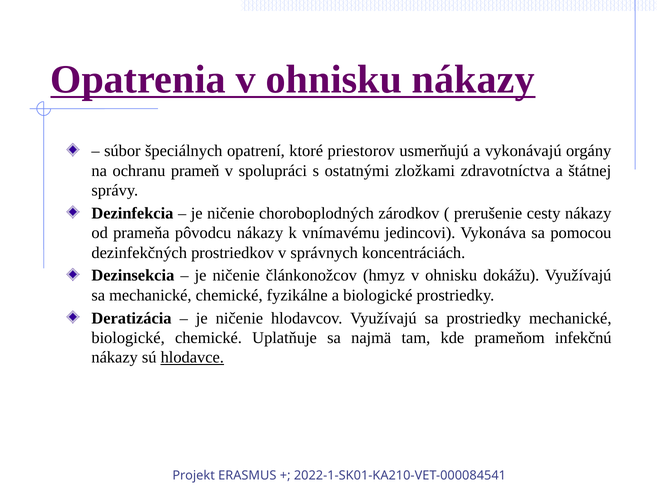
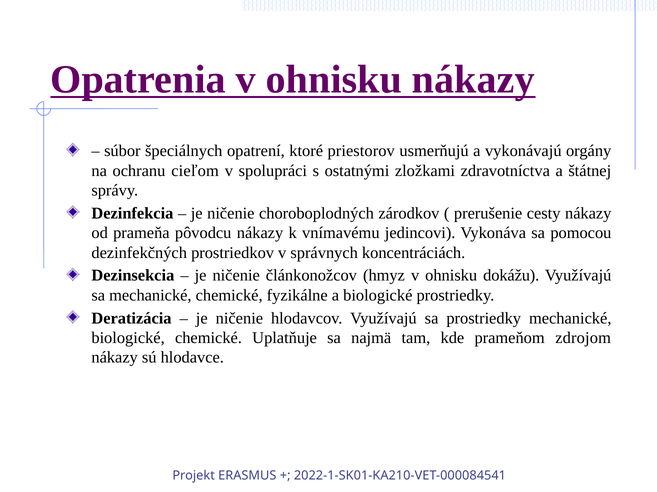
prameň: prameň -> cieľom
infekčnú: infekčnú -> zdrojom
hlodavce underline: present -> none
